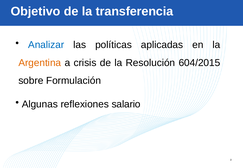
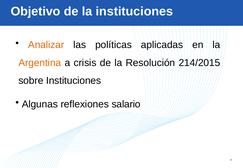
la transferencia: transferencia -> instituciones
Analizar colour: blue -> orange
604/2015: 604/2015 -> 214/2015
sobre Formulación: Formulación -> Instituciones
